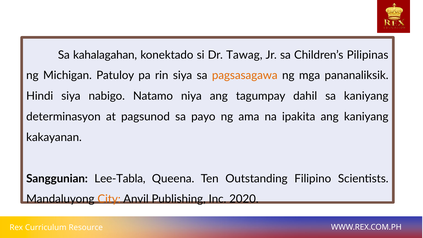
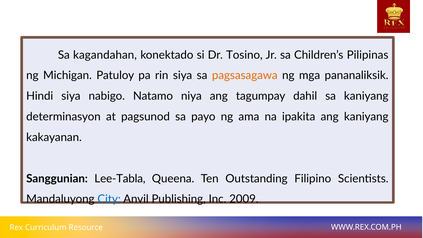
kahalagahan: kahalagahan -> kagandahan
Tawag: Tawag -> Tosino
City colour: orange -> blue
2020: 2020 -> 2009
